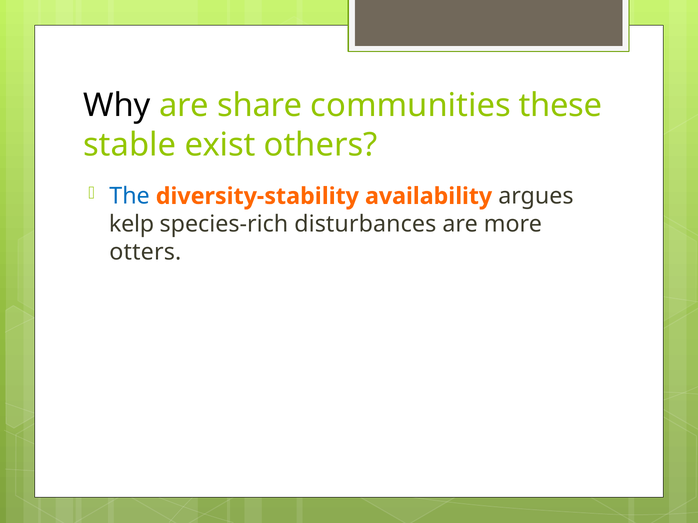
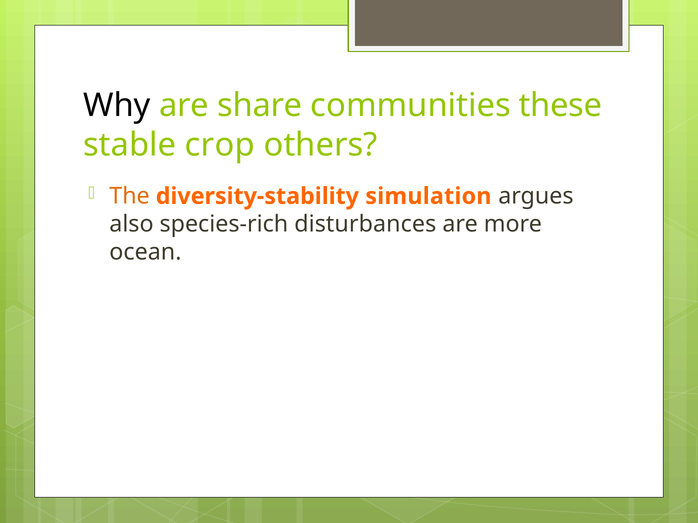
exist: exist -> crop
The colour: blue -> orange
availability: availability -> simulation
kelp: kelp -> also
otters: otters -> ocean
